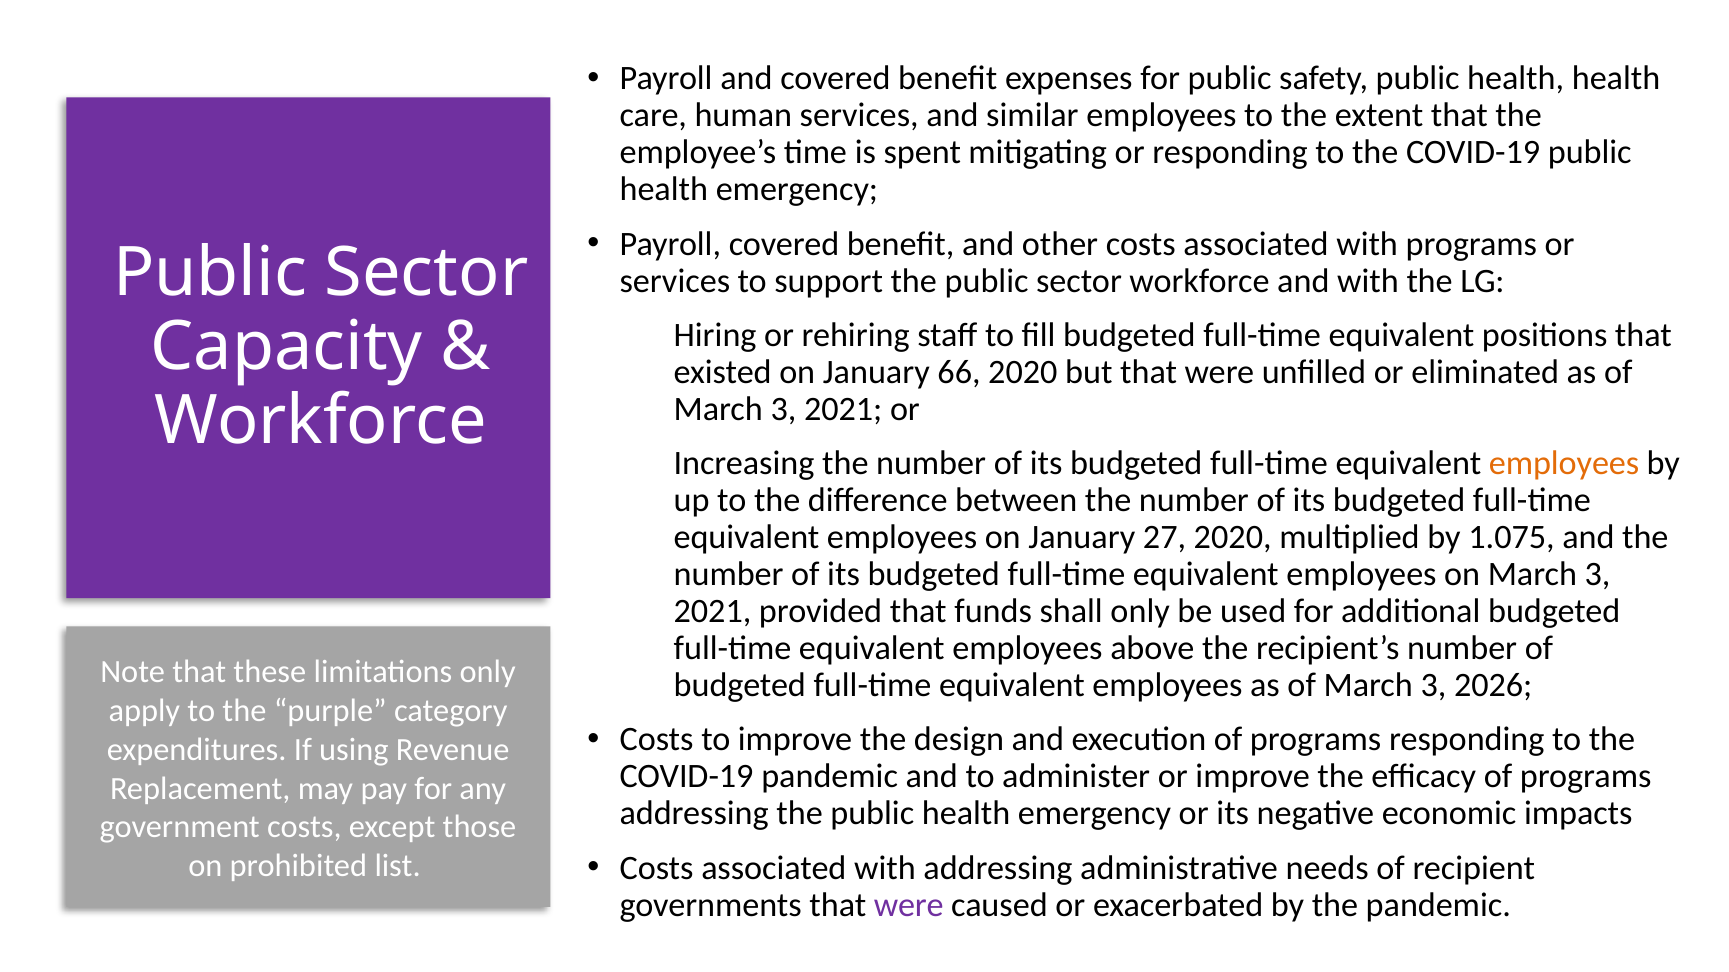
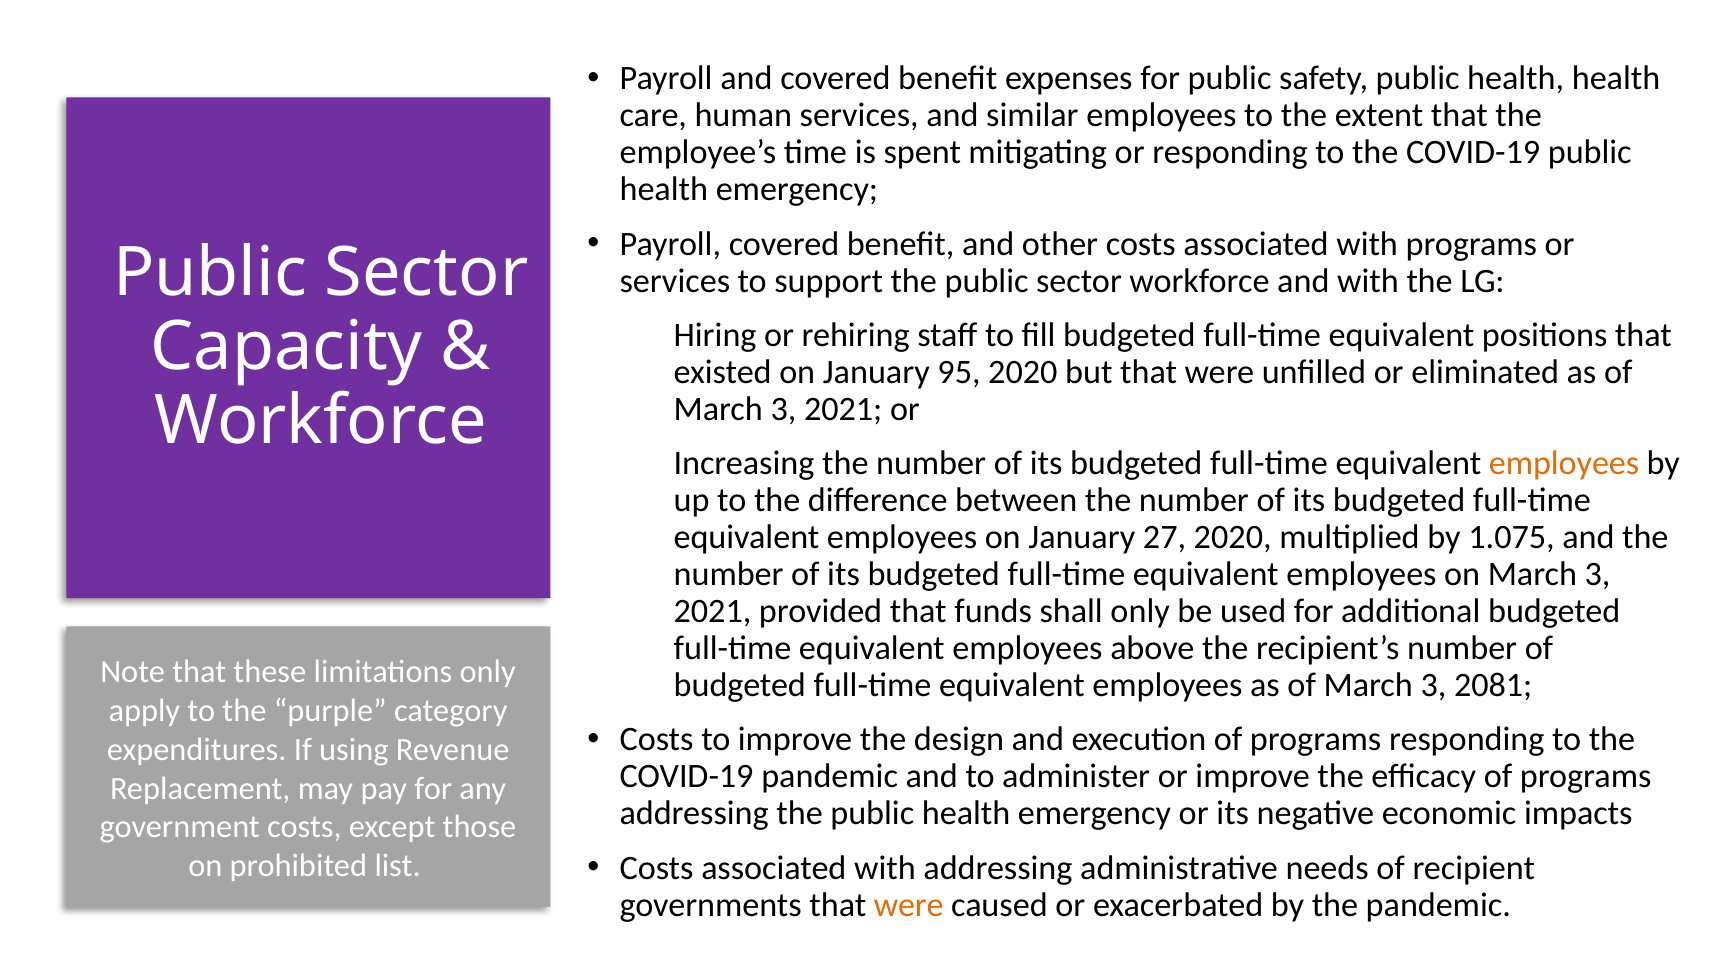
66: 66 -> 95
2026: 2026 -> 2081
were at (909, 905) colour: purple -> orange
